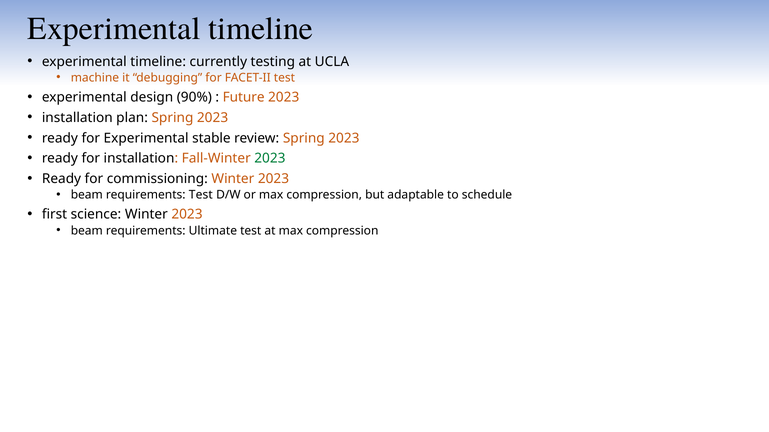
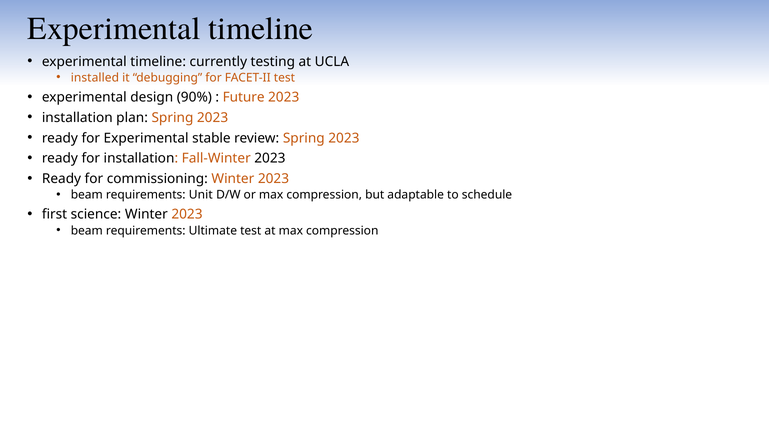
machine: machine -> installed
2023 at (270, 159) colour: green -> black
requirements Test: Test -> Unit
